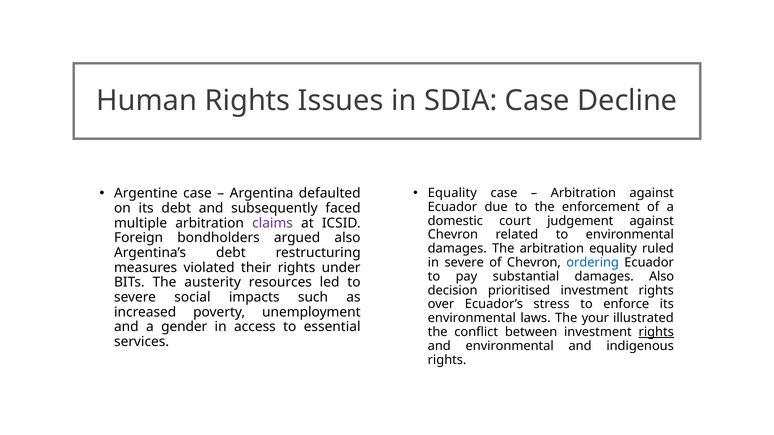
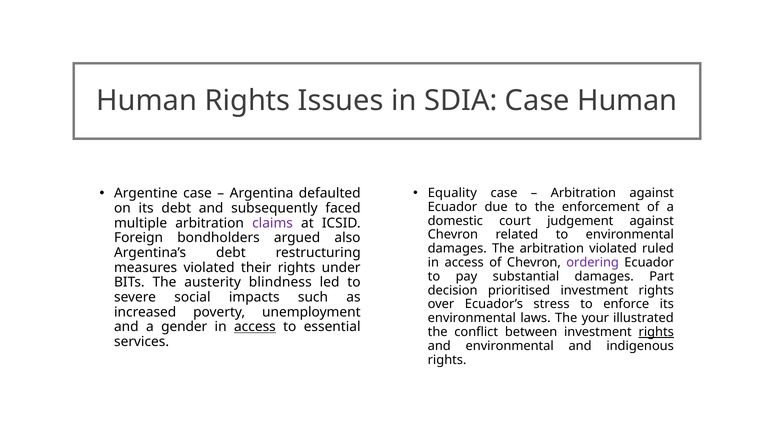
Case Decline: Decline -> Human
arbitration equality: equality -> violated
severe at (464, 263): severe -> access
ordering colour: blue -> purple
damages Also: Also -> Part
resources: resources -> blindness
access at (255, 327) underline: none -> present
